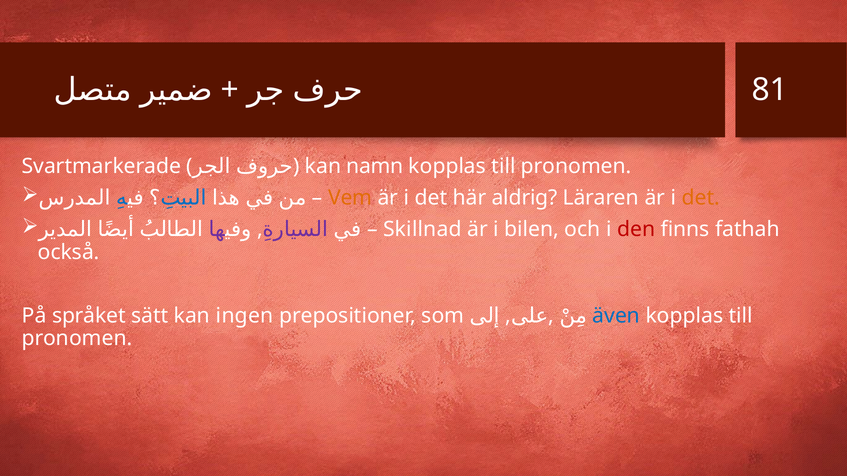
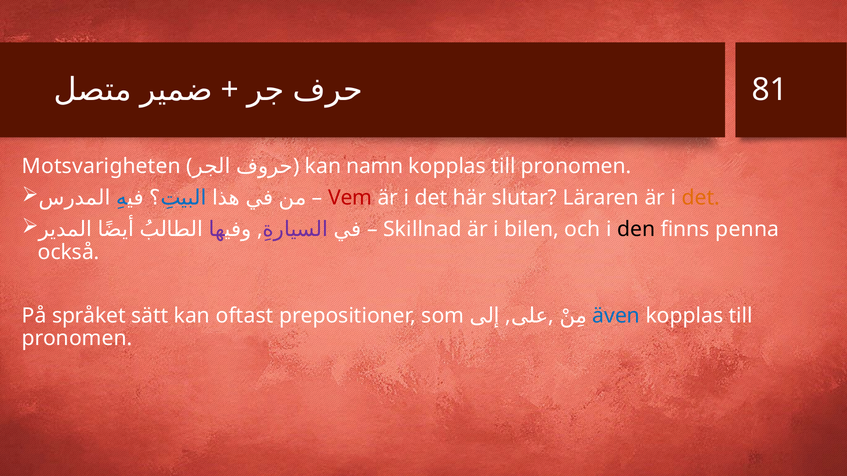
Svartmarkerade: Svartmarkerade -> Motsvarigheten
Vem colour: orange -> red
aldrig: aldrig -> slutar
den colour: red -> black
fathah: fathah -> penna
ingen: ingen -> oftast
